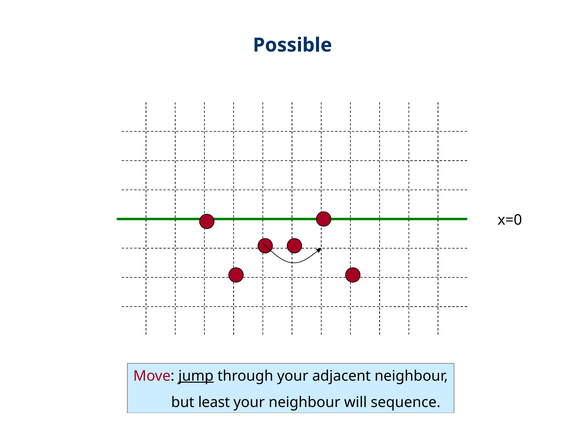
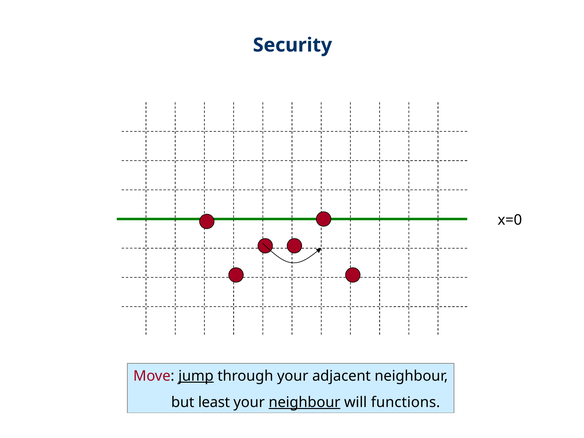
Possible: Possible -> Security
neighbour at (304, 402) underline: none -> present
sequence: sequence -> functions
